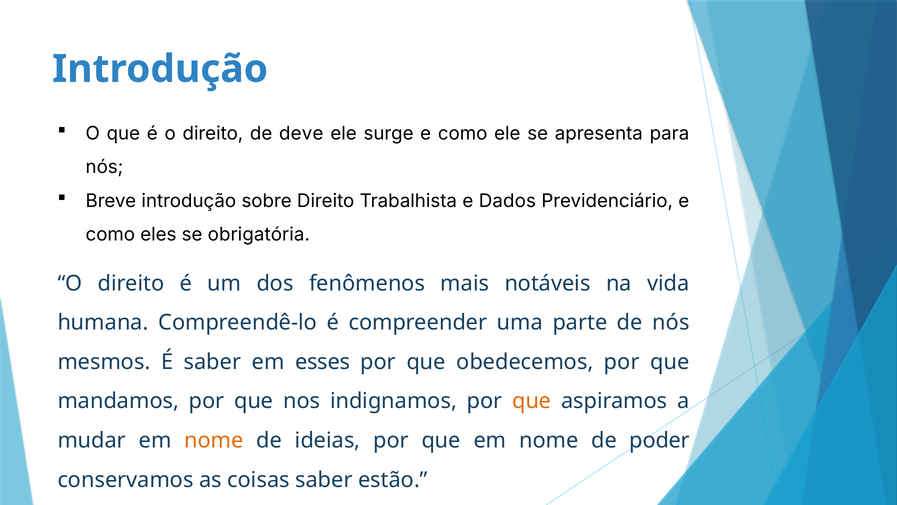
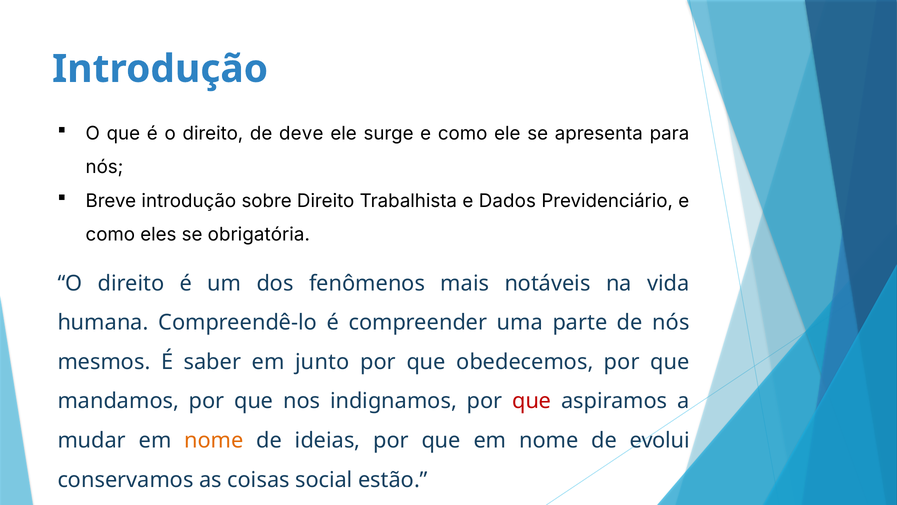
esses: esses -> junto
que at (532, 401) colour: orange -> red
poder: poder -> evolui
coisas saber: saber -> social
